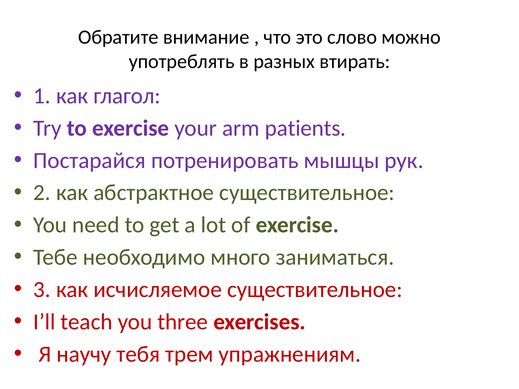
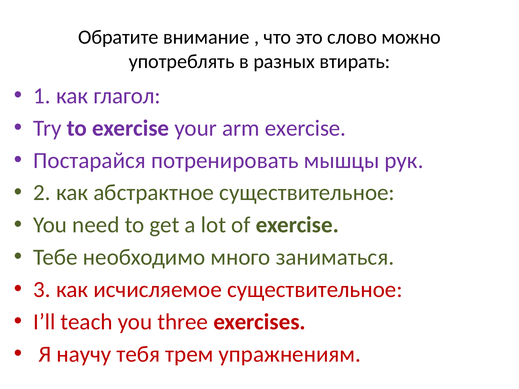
arm patients: patients -> exercise
